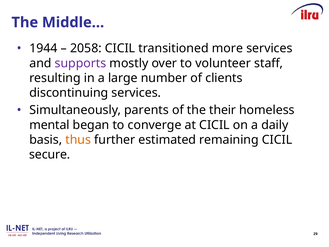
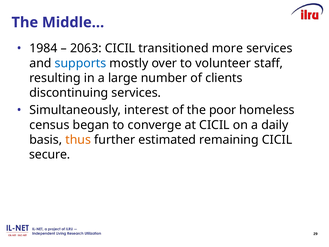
1944: 1944 -> 1984
2058: 2058 -> 2063
supports colour: purple -> blue
parents: parents -> interest
their: their -> poor
mental: mental -> census
